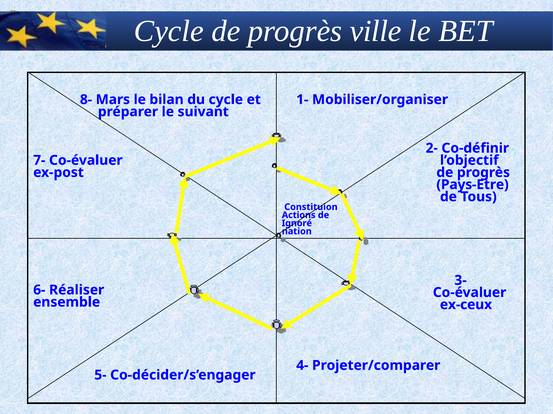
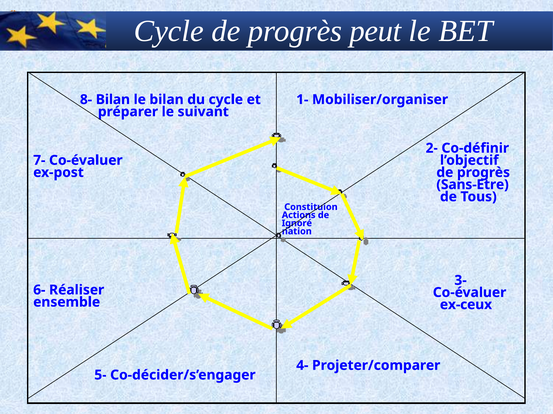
ville: ville -> peut
8- Mars: Mars -> Bilan
Pays-Etre: Pays-Etre -> Sans-Etre
